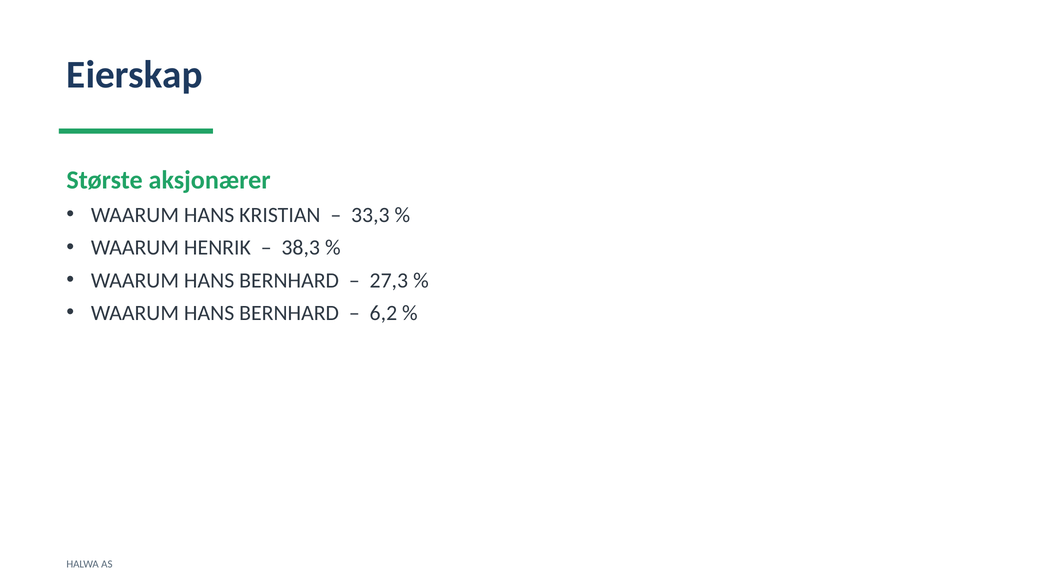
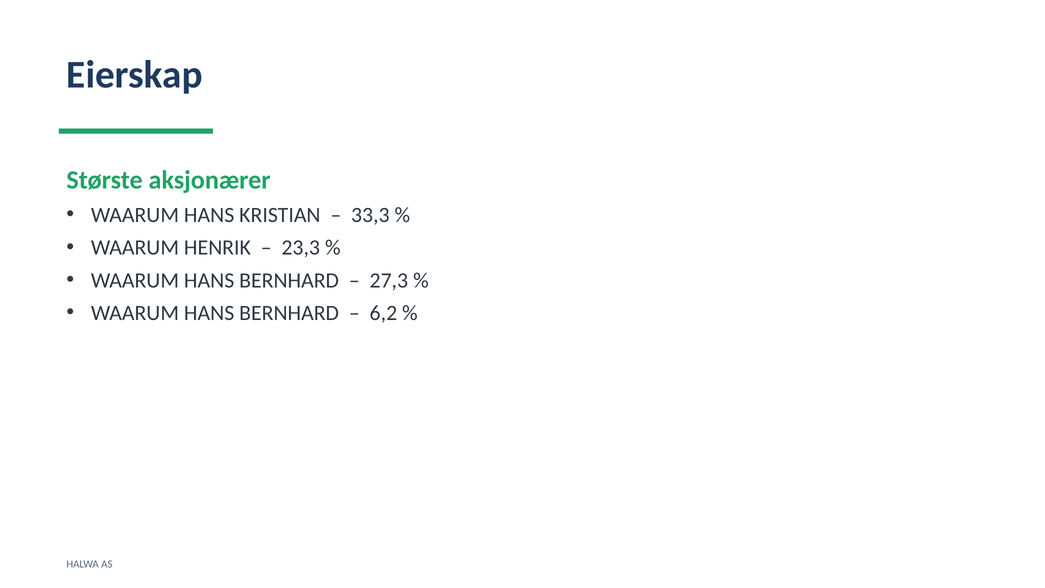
38,3: 38,3 -> 23,3
